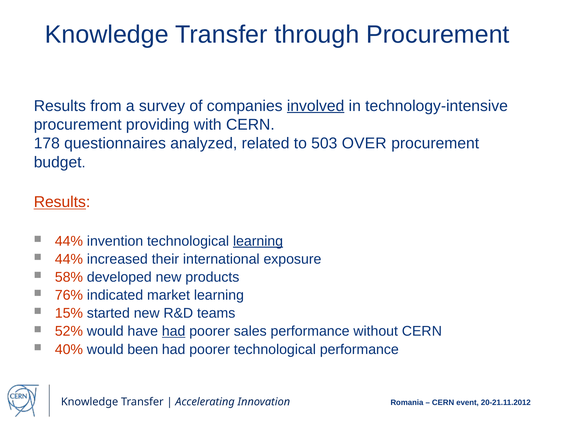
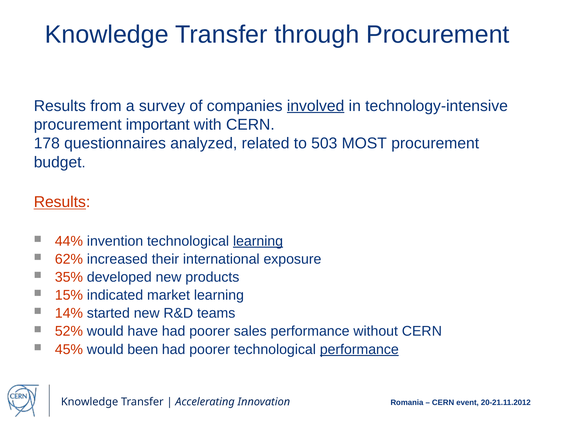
providing: providing -> important
OVER: OVER -> MOST
44% at (69, 259): 44% -> 62%
58%: 58% -> 35%
76%: 76% -> 15%
15%: 15% -> 14%
had at (174, 331) underline: present -> none
40%: 40% -> 45%
performance at (359, 349) underline: none -> present
